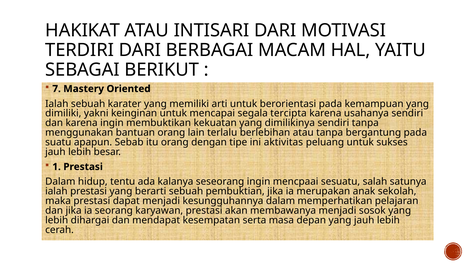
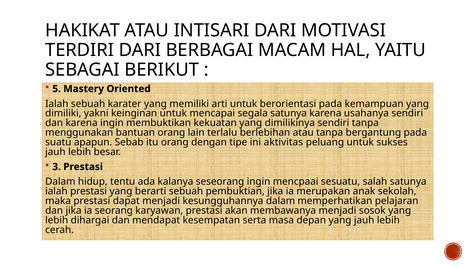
7: 7 -> 5
segala tercipta: tercipta -> satunya
1: 1 -> 3
